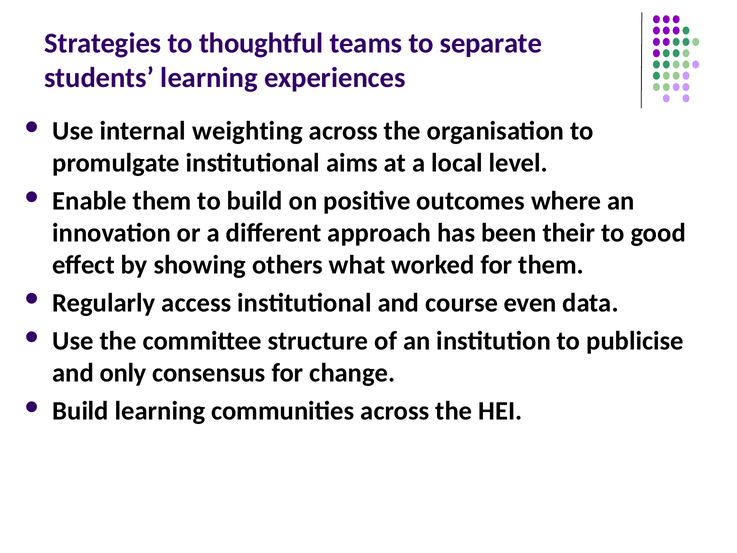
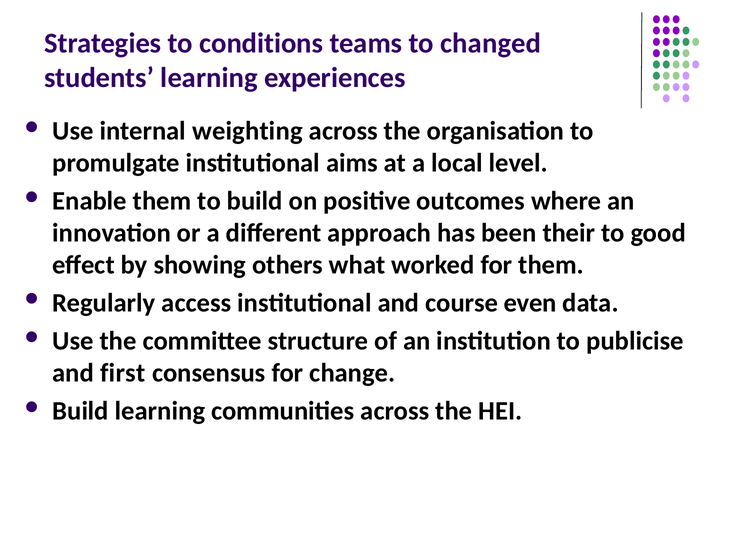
thoughtful: thoughtful -> conditions
separate: separate -> changed
only: only -> first
